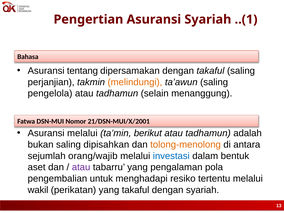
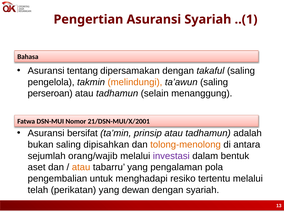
perjanjian: perjanjian -> pengelola
pengelola: pengelola -> perseroan
Asuransi melalui: melalui -> bersifat
berikut: berikut -> prinsip
investasi colour: blue -> purple
atau at (81, 167) colour: purple -> orange
wakil: wakil -> telah
yang takaful: takaful -> dewan
